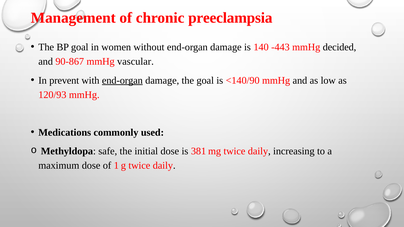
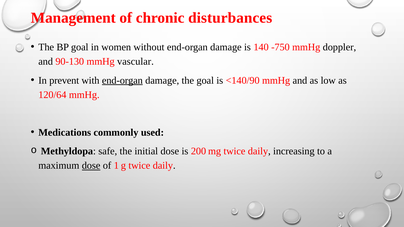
preeclampsia: preeclampsia -> disturbances
-443: -443 -> -750
decided: decided -> doppler
90-867: 90-867 -> 90-130
120/93: 120/93 -> 120/64
381: 381 -> 200
dose at (91, 166) underline: none -> present
